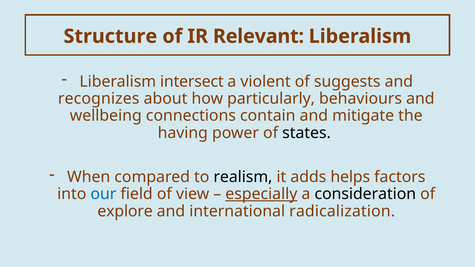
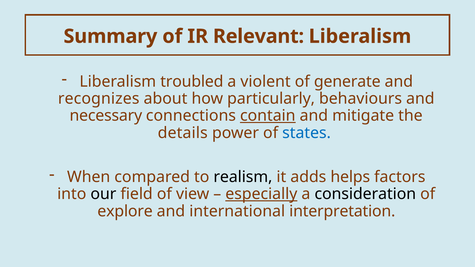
Structure: Structure -> Summary
intersect: intersect -> troubled
suggests: suggests -> generate
wellbeing: wellbeing -> necessary
contain underline: none -> present
having: having -> details
states colour: black -> blue
our colour: blue -> black
radicalization: radicalization -> interpretation
